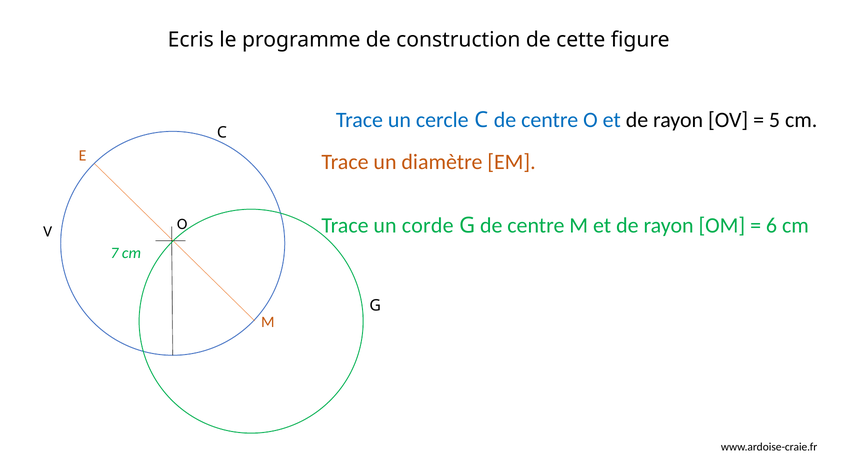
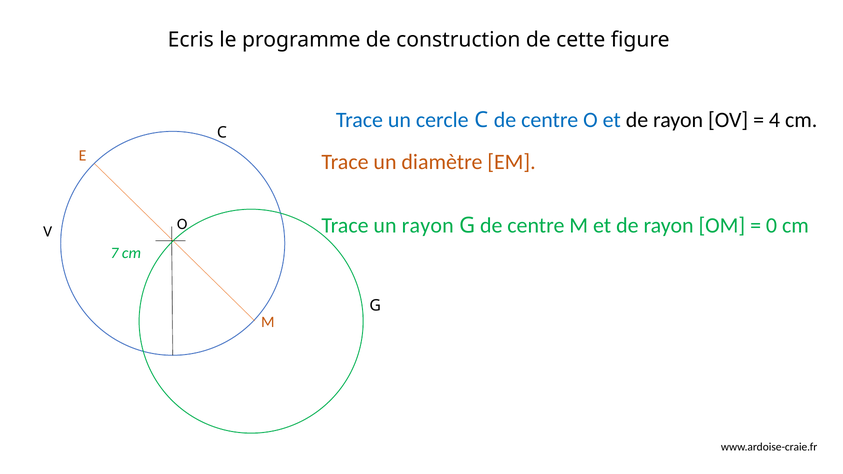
5: 5 -> 4
un corde: corde -> rayon
6: 6 -> 0
